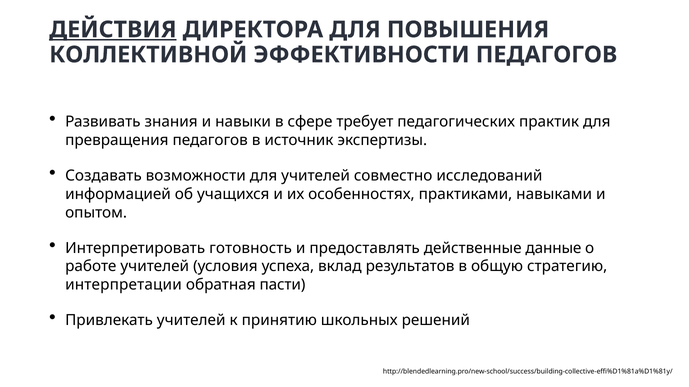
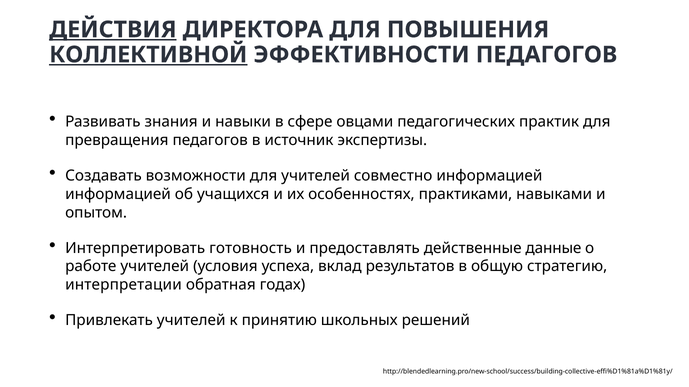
КОЛЛЕКТИВНОЙ underline: none -> present
требует: требует -> овцами
совместно исследований: исследований -> информацией
пасти: пасти -> годах
